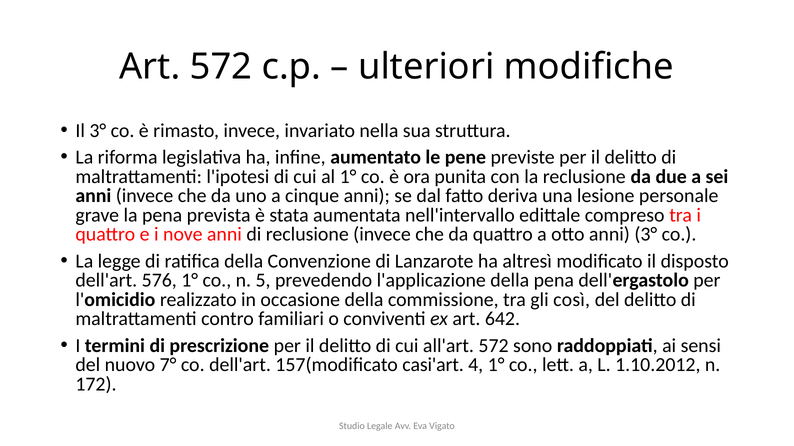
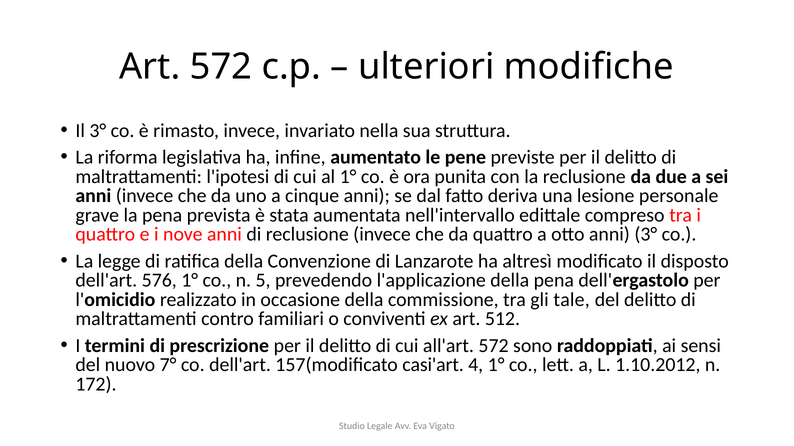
così: così -> tale
642: 642 -> 512
